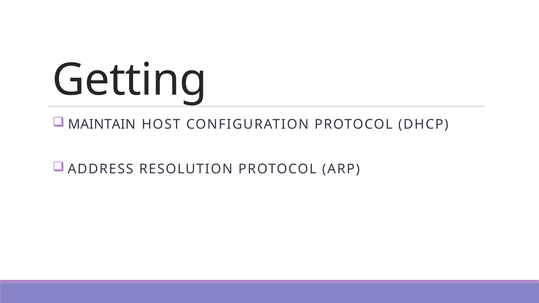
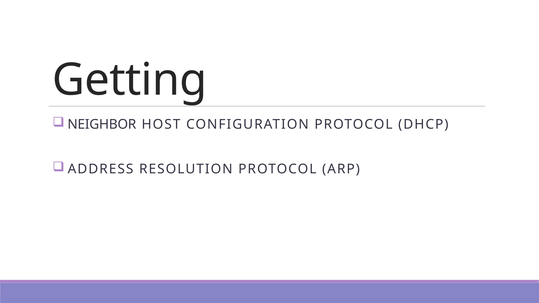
MAINTAIN: MAINTAIN -> NEIGHBOR
